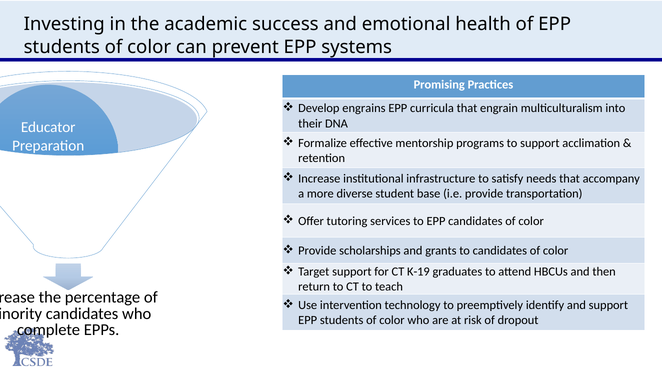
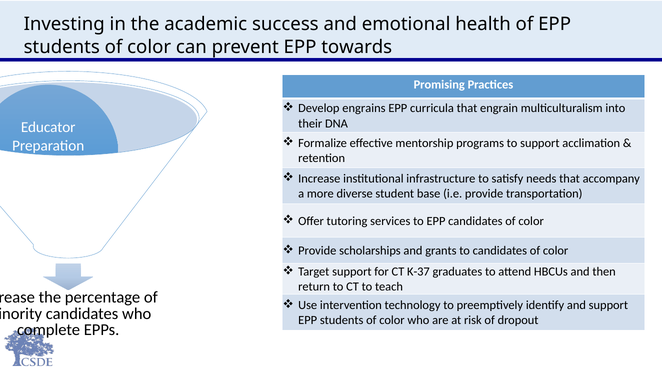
systems: systems -> towards
K-19: K-19 -> K-37
